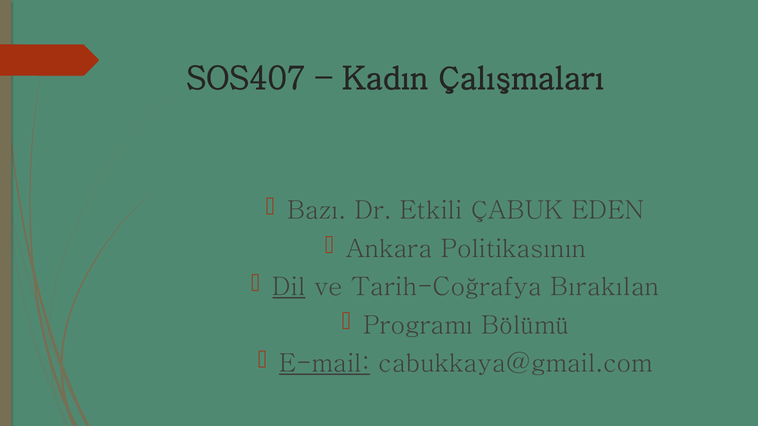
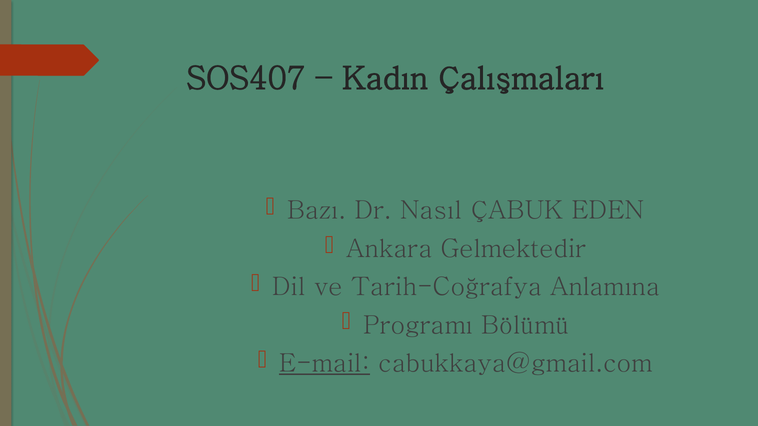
Etkili: Etkili -> Nasıl
Politikasının: Politikasının -> Gelmektedir
Dil underline: present -> none
Bırakılan: Bırakılan -> Anlamına
